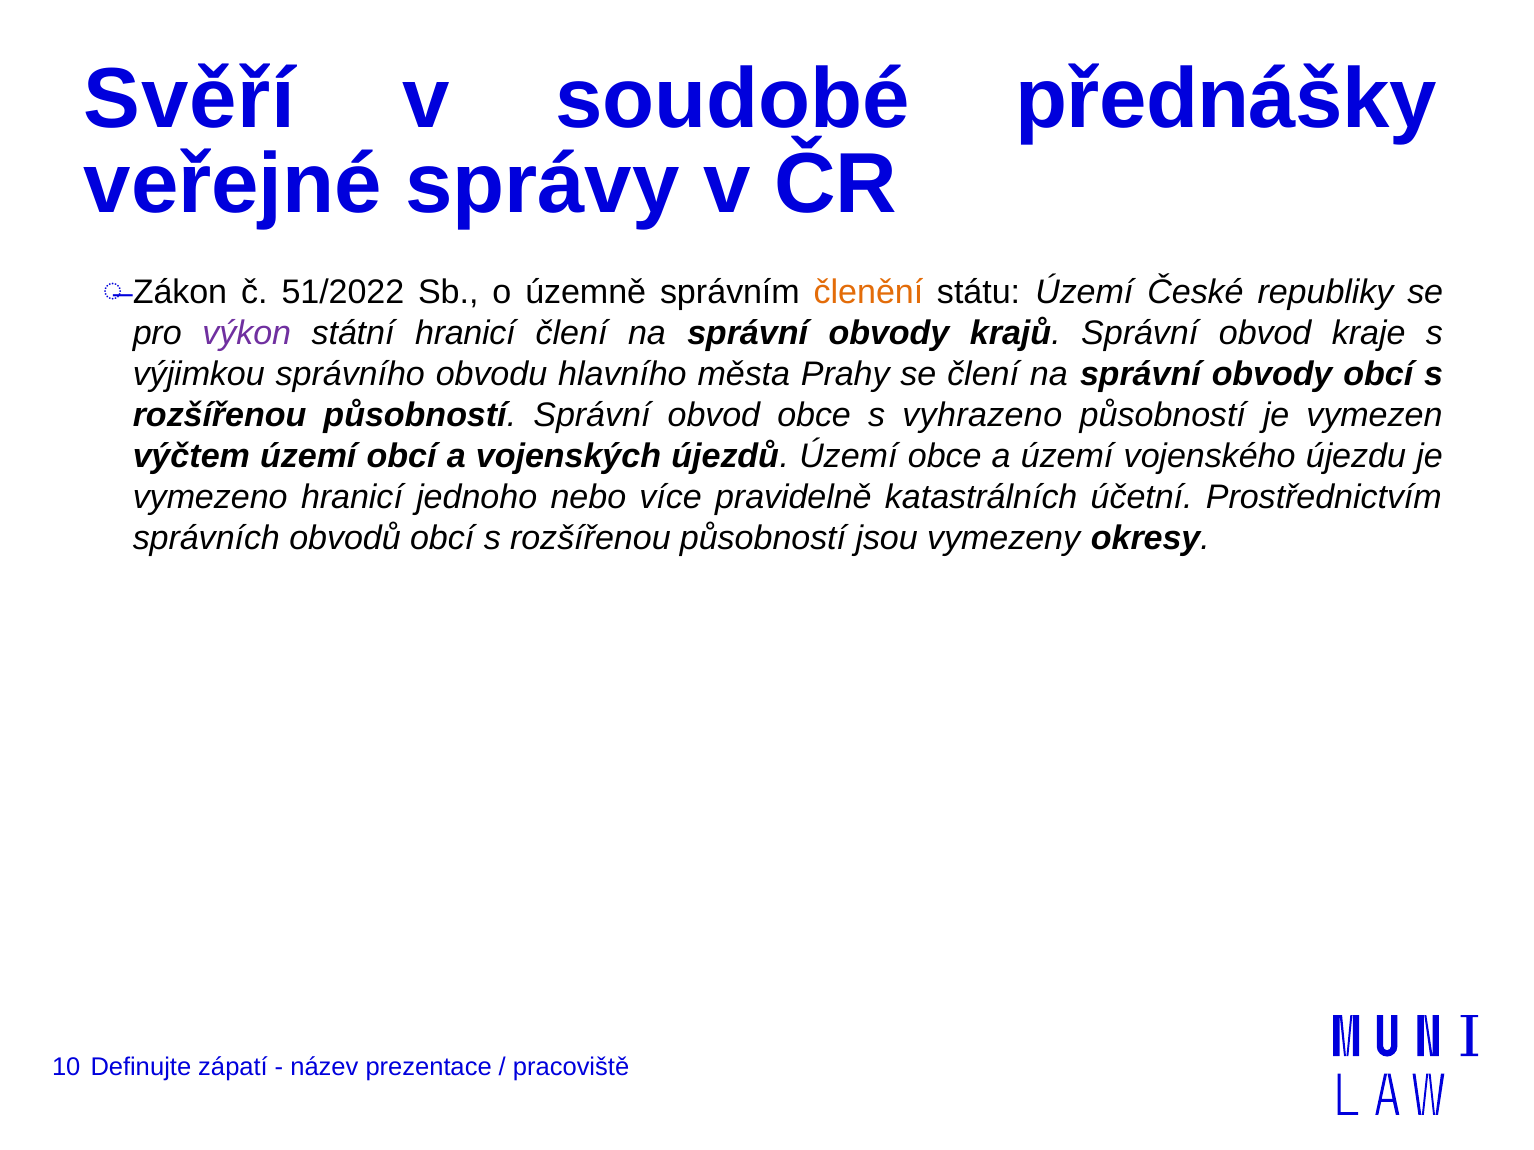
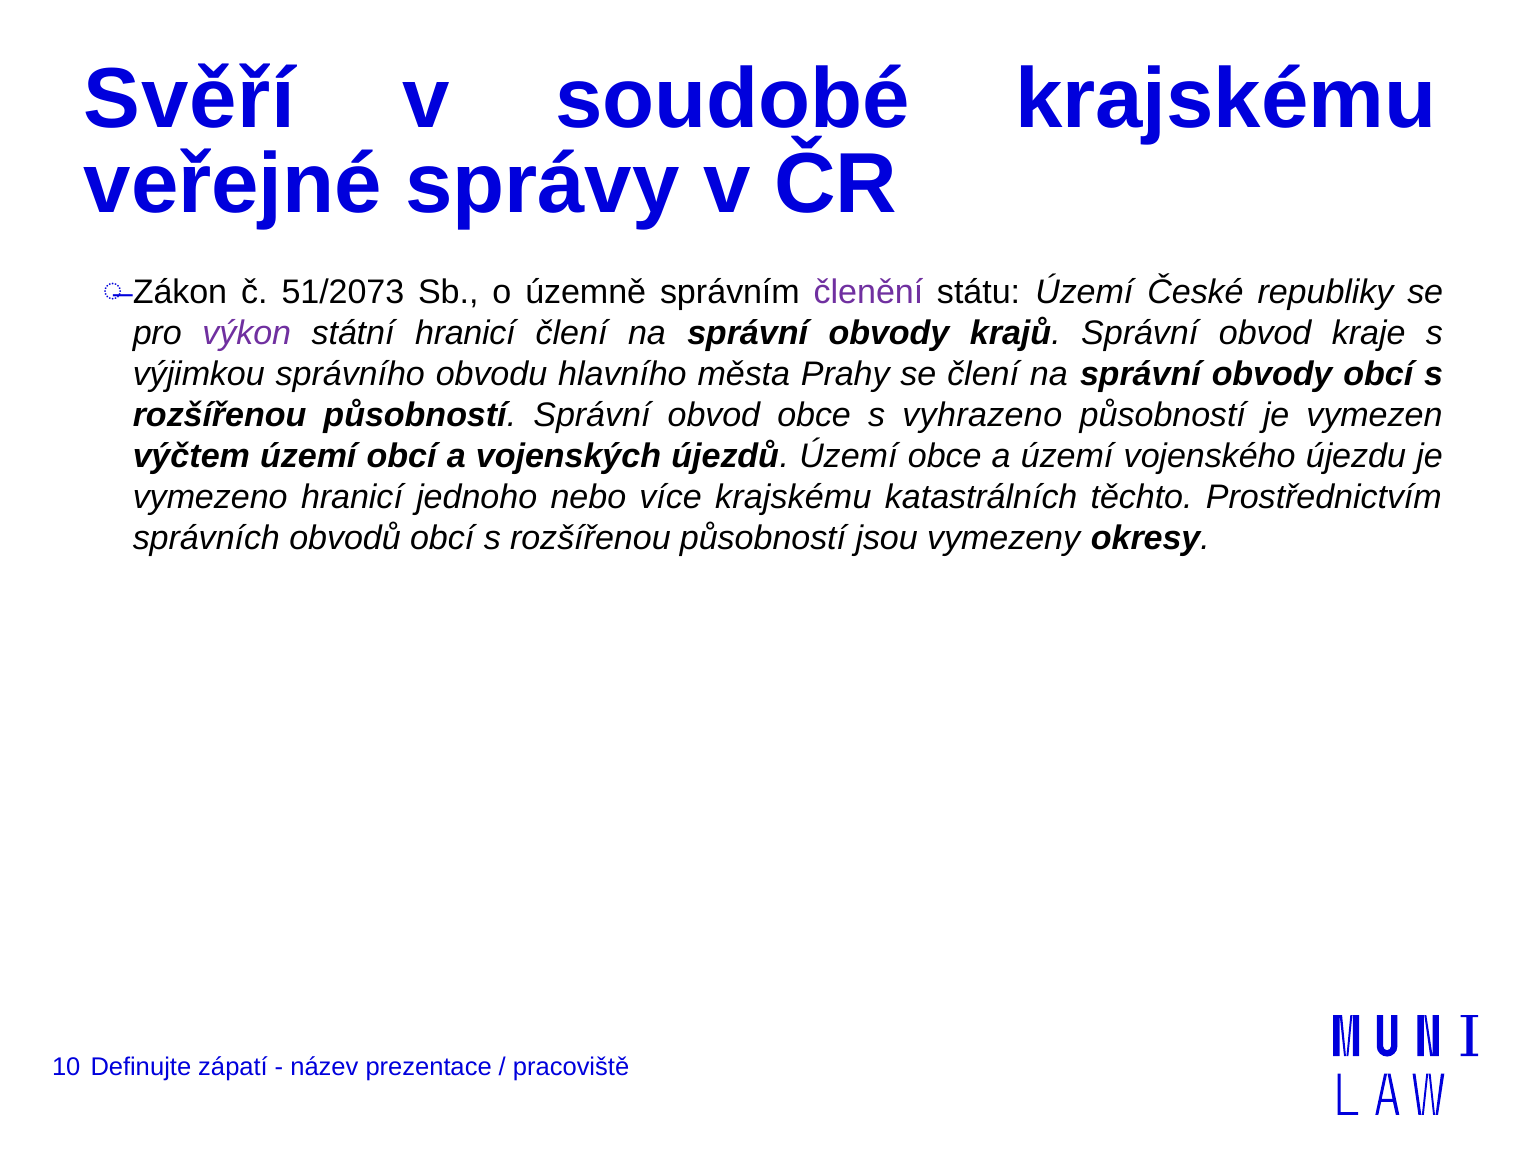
soudobé přednášky: přednášky -> krajskému
51/2022: 51/2022 -> 51/2073
členění colour: orange -> purple
více pravidelně: pravidelně -> krajskému
účetní: účetní -> těchto
